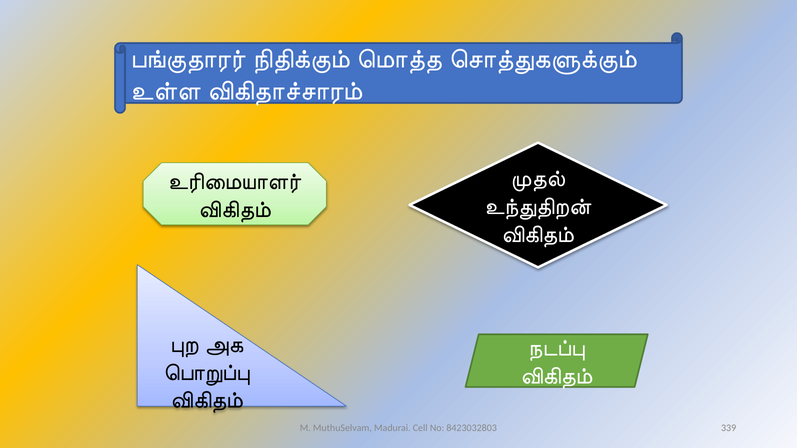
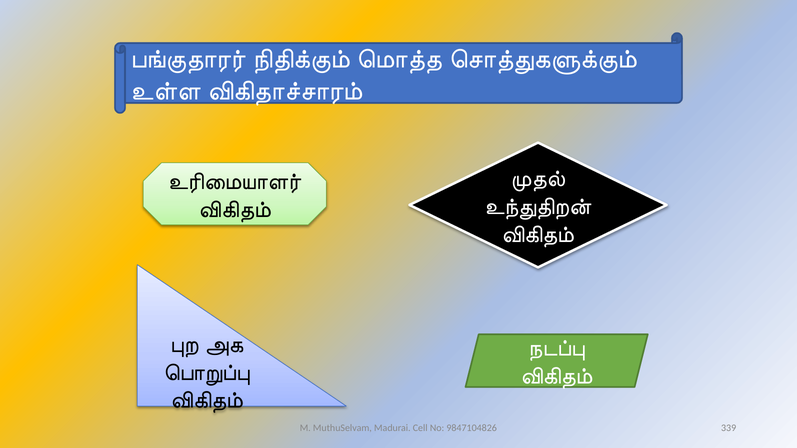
8423032803: 8423032803 -> 9847104826
